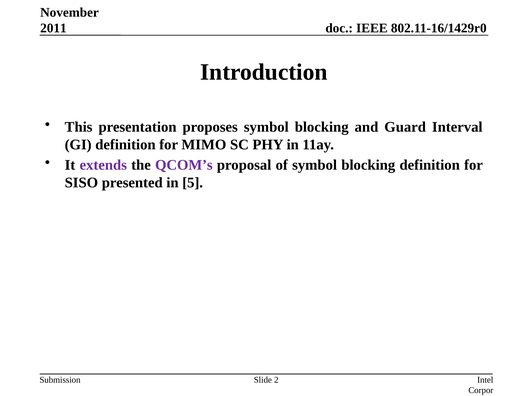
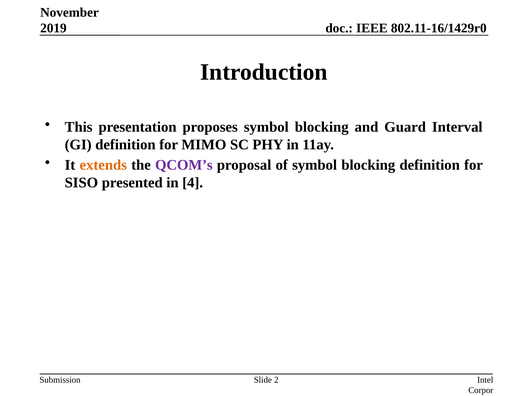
2011: 2011 -> 2019
extends colour: purple -> orange
5: 5 -> 4
